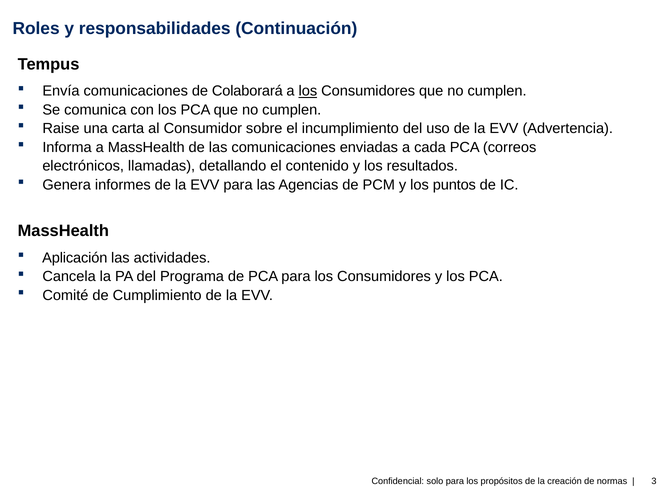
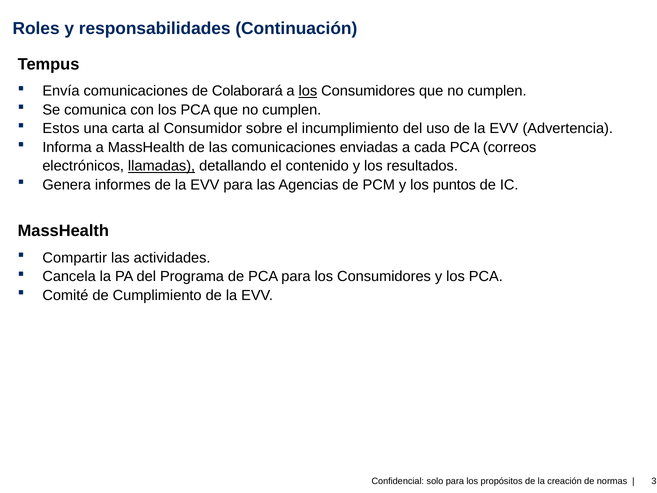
Raise: Raise -> Estos
llamadas underline: none -> present
Aplicación: Aplicación -> Compartir
